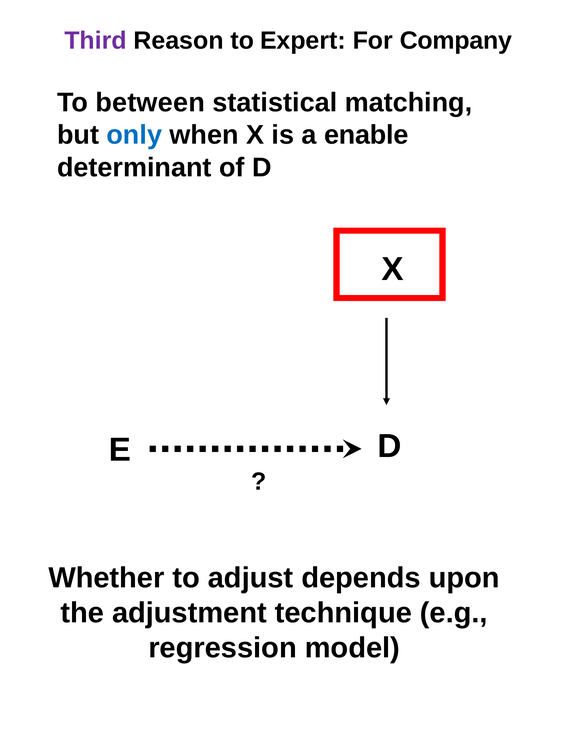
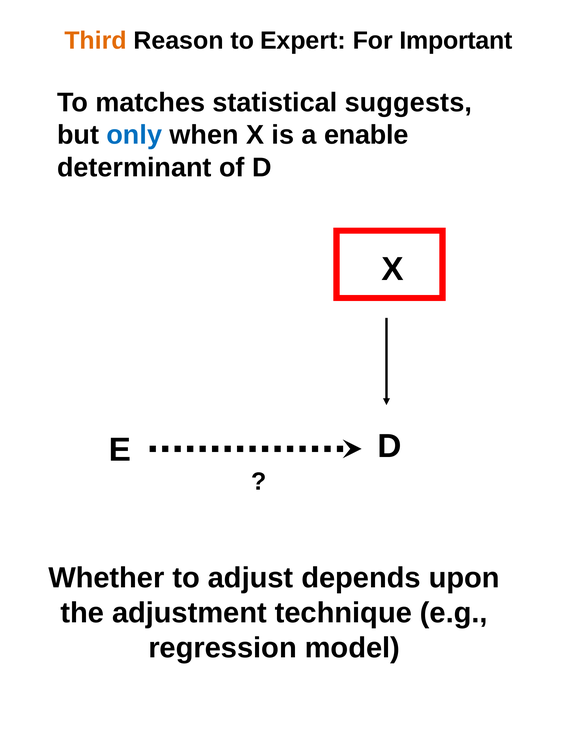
Third colour: purple -> orange
Company: Company -> Important
between: between -> matches
matching: matching -> suggests
